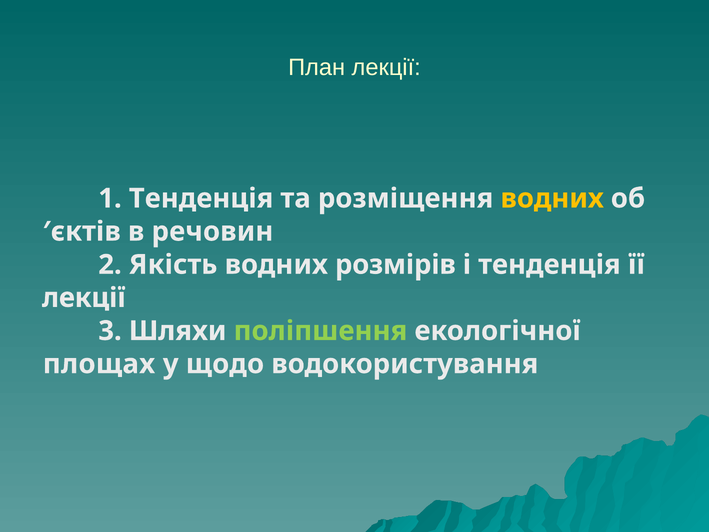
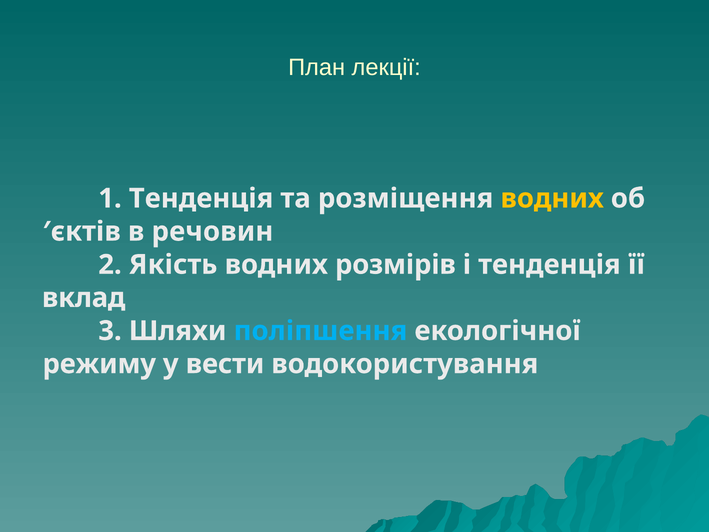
лекції at (84, 298): лекції -> вклад
поліпшення colour: light green -> light blue
площах: площах -> режиму
щодо: щодо -> вести
